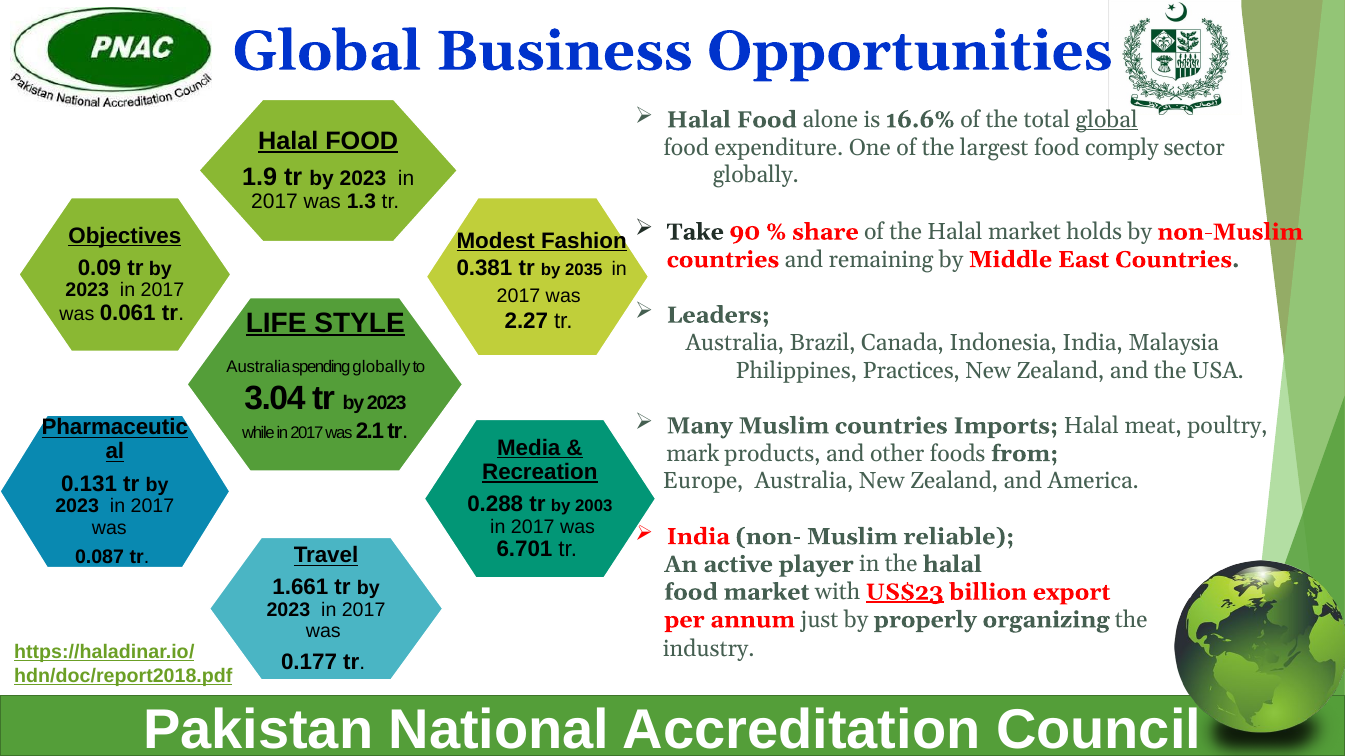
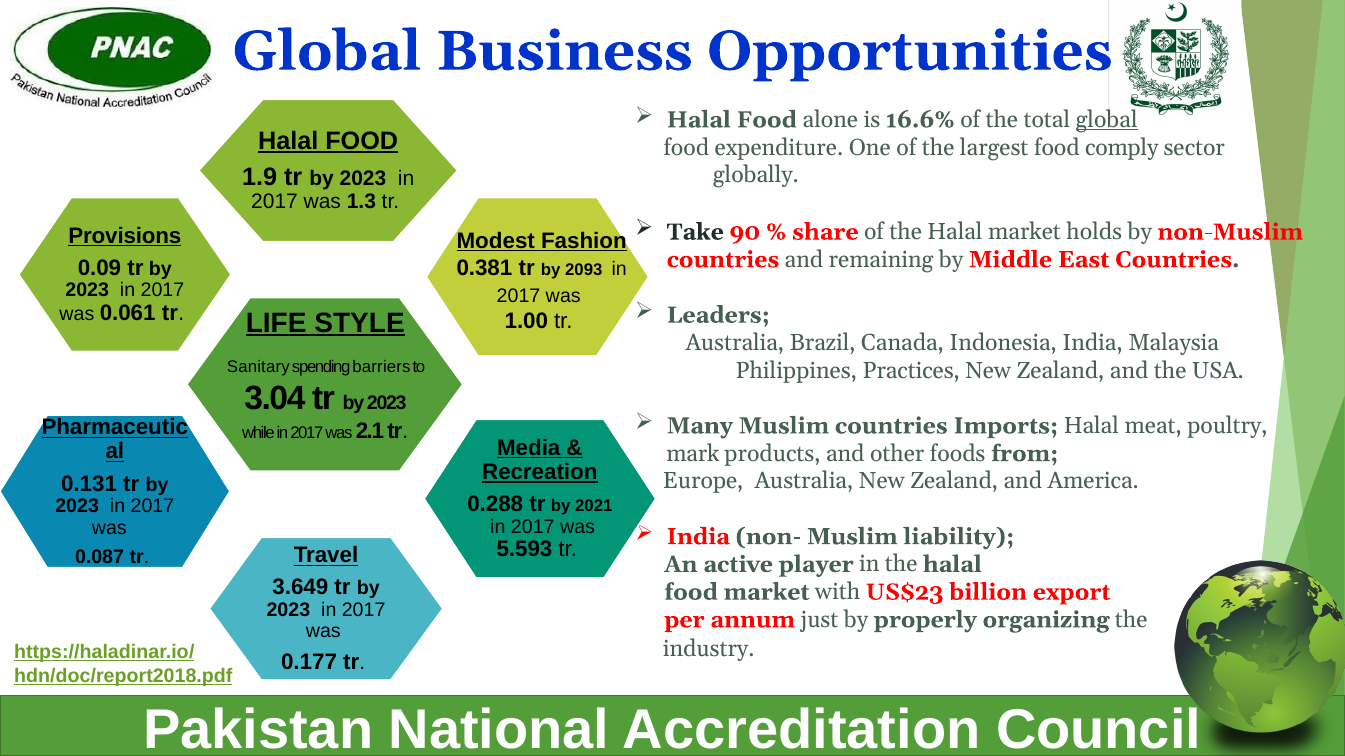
Objectives: Objectives -> Provisions
2035: 2035 -> 2093
2.27: 2.27 -> 1.00
Australia at (258, 368): Australia -> Sanitary
spending globally: globally -> barriers
2003: 2003 -> 2021
reliable: reliable -> liability
6.701: 6.701 -> 5.593
1.661: 1.661 -> 3.649
US$23 underline: present -> none
